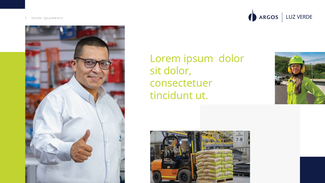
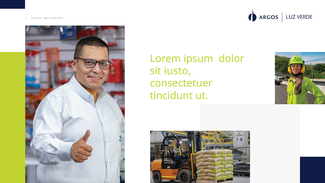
sit dolor: dolor -> iusto
